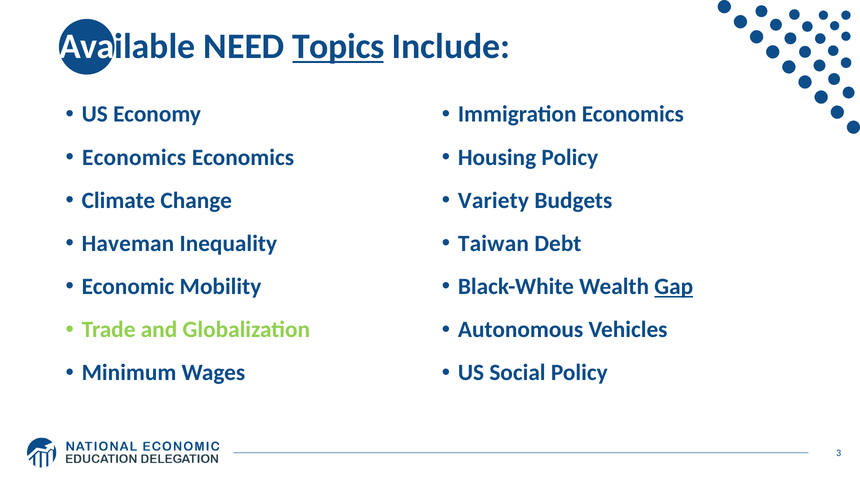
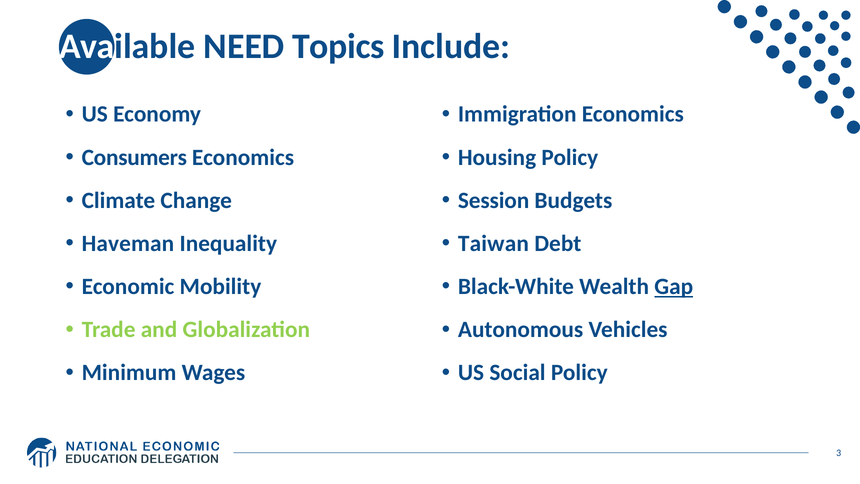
Topics underline: present -> none
Economics at (134, 157): Economics -> Consumers
Variety: Variety -> Session
